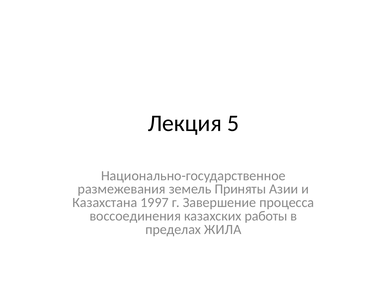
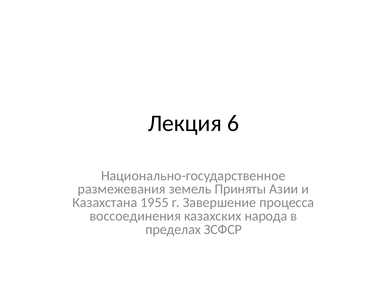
5: 5 -> 6
1997: 1997 -> 1955
работы: работы -> народа
ЖИЛА: ЖИЛА -> ЗСФСР
